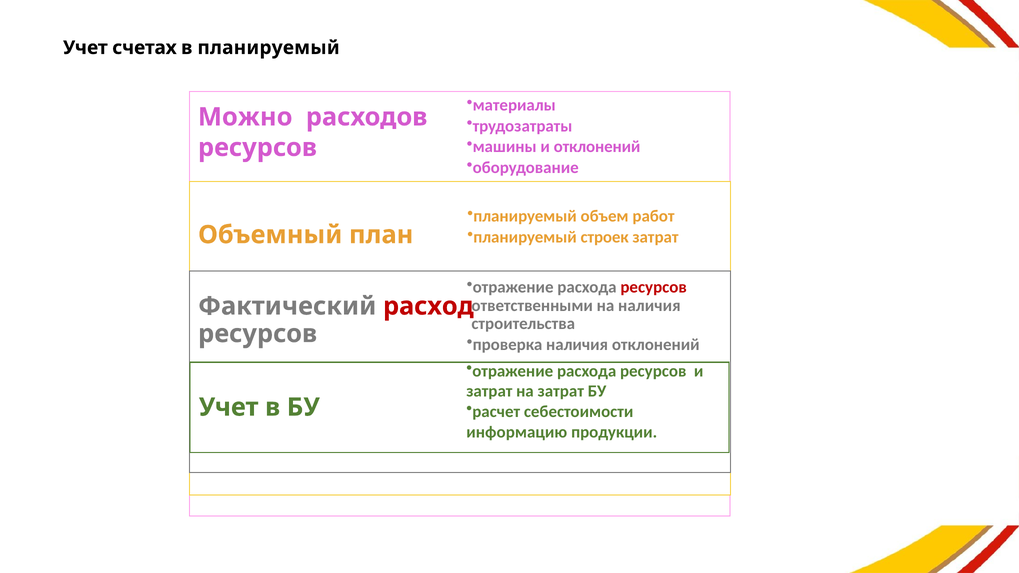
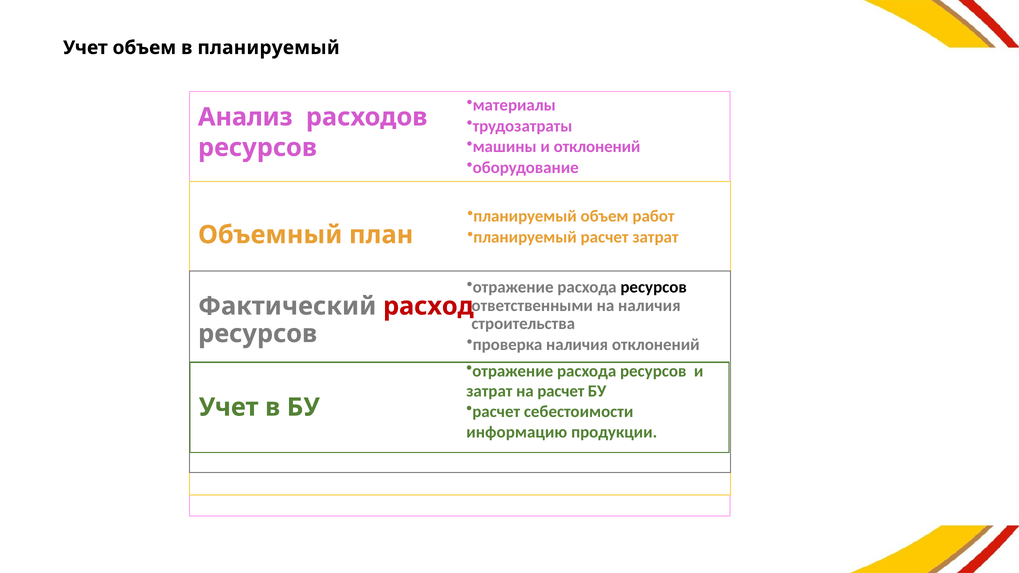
Учет счетах: счетах -> объем
Можно: Можно -> Анализ
планируемый строек: строек -> расчет
ресурсов at (654, 287) colour: red -> black
на затрат: затрат -> расчет
